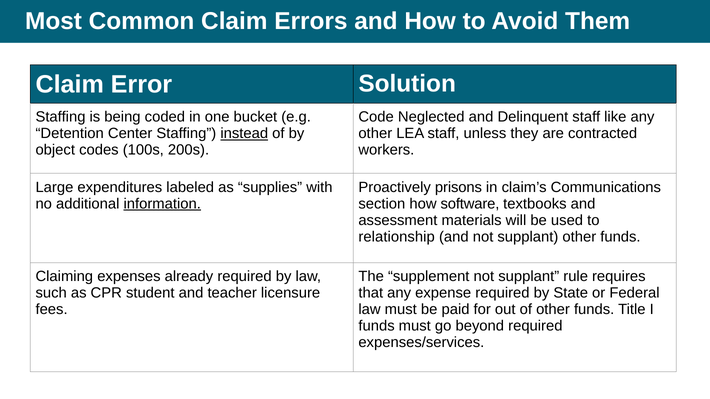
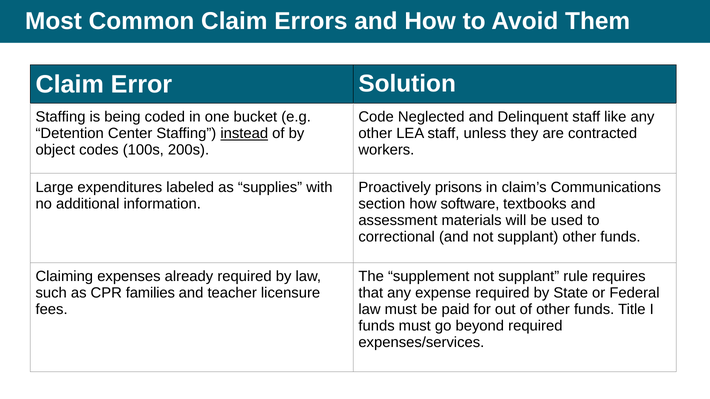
information underline: present -> none
relationship: relationship -> correctional
student: student -> families
